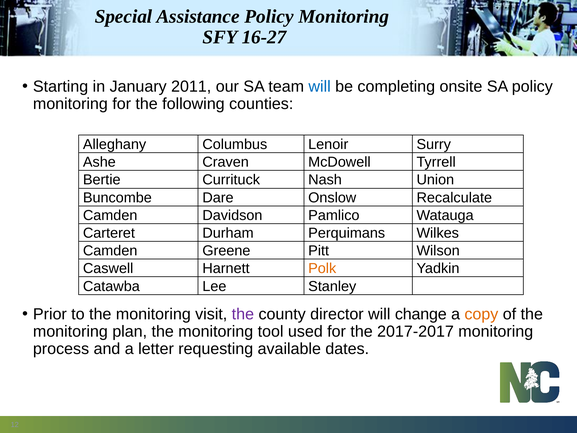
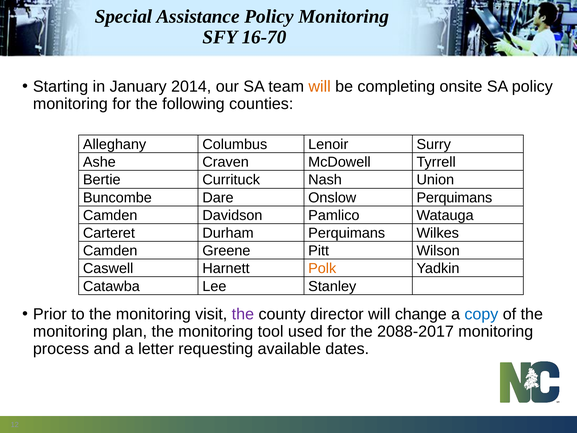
16-27: 16-27 -> 16-70
2011: 2011 -> 2014
will at (320, 86) colour: blue -> orange
Onslow Recalculate: Recalculate -> Perquimans
copy colour: orange -> blue
2017-2017: 2017-2017 -> 2088-2017
